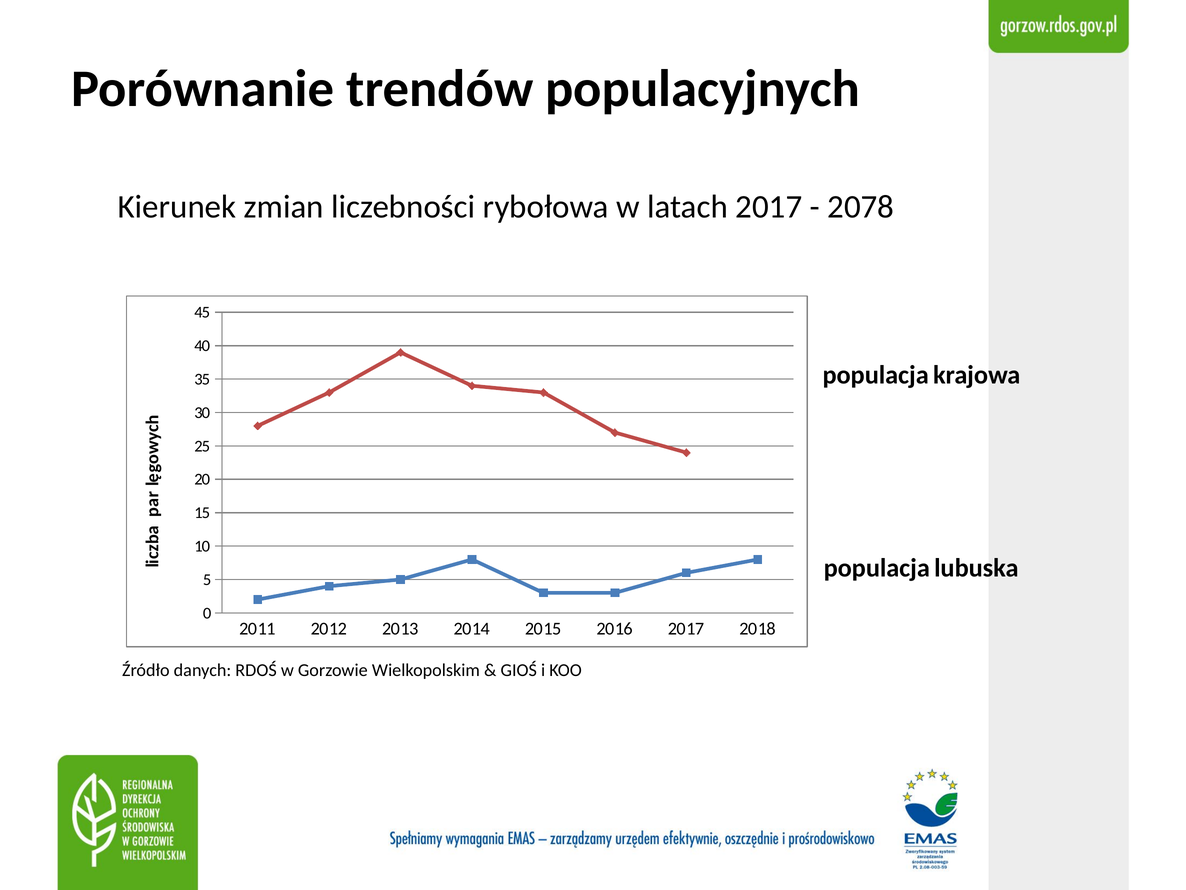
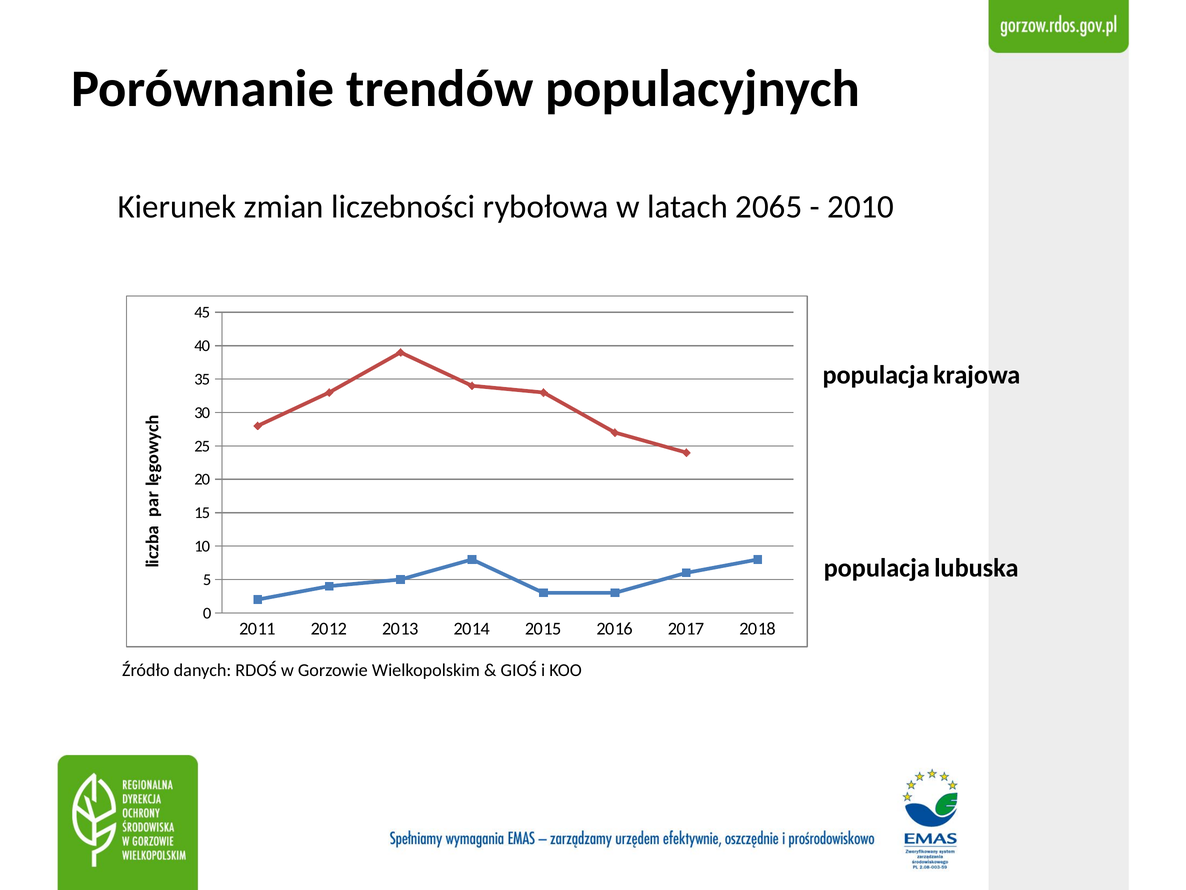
latach 2017: 2017 -> 2065
2078: 2078 -> 2010
